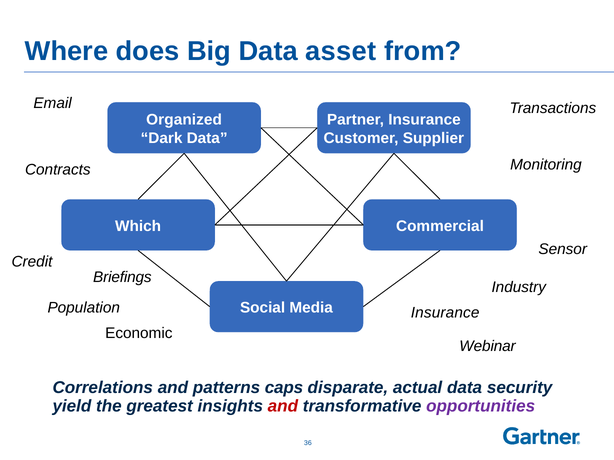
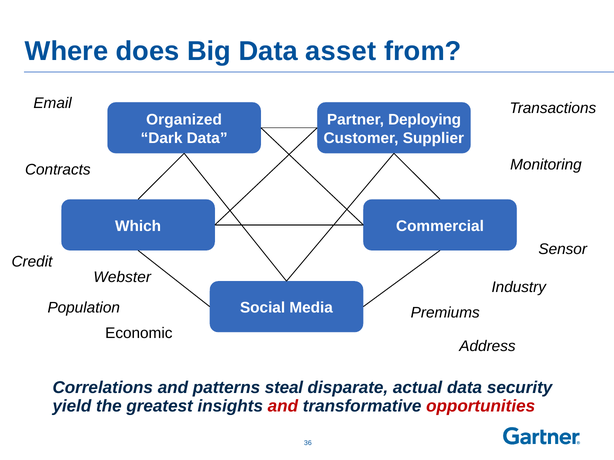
Partner Insurance: Insurance -> Deploying
Briefings: Briefings -> Webster
Population Insurance: Insurance -> Premiums
Webinar: Webinar -> Address
caps: caps -> steal
opportunities colour: purple -> red
